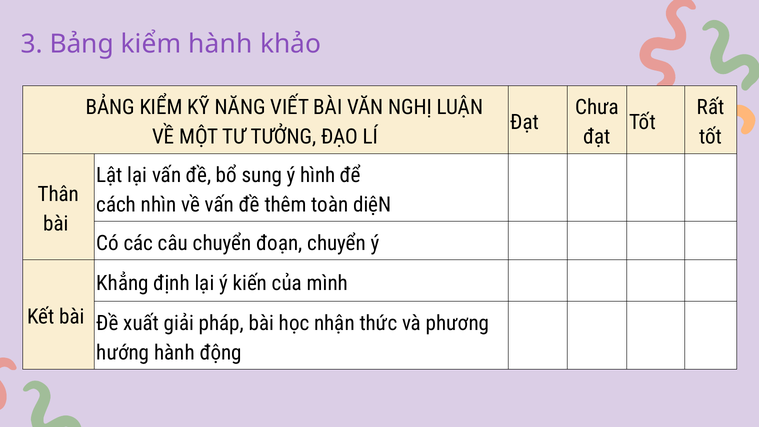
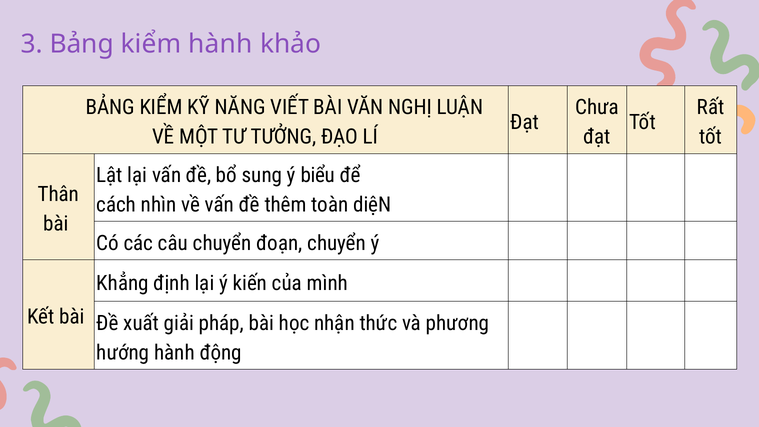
hình: hình -> biểu
